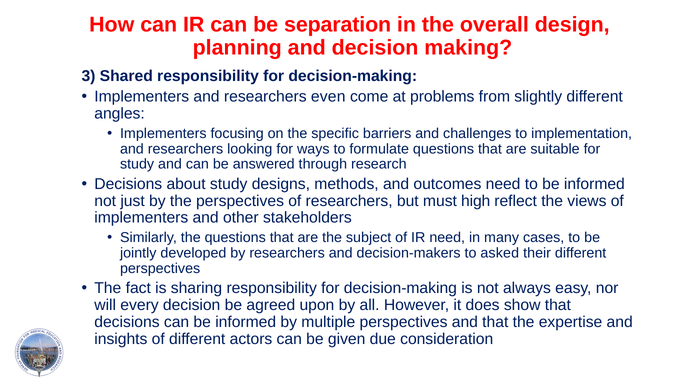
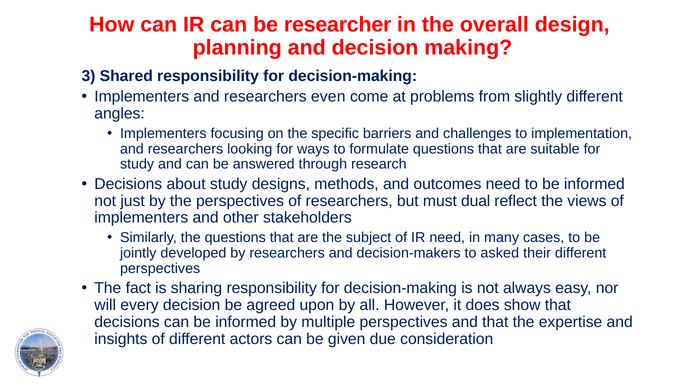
separation: separation -> researcher
high: high -> dual
